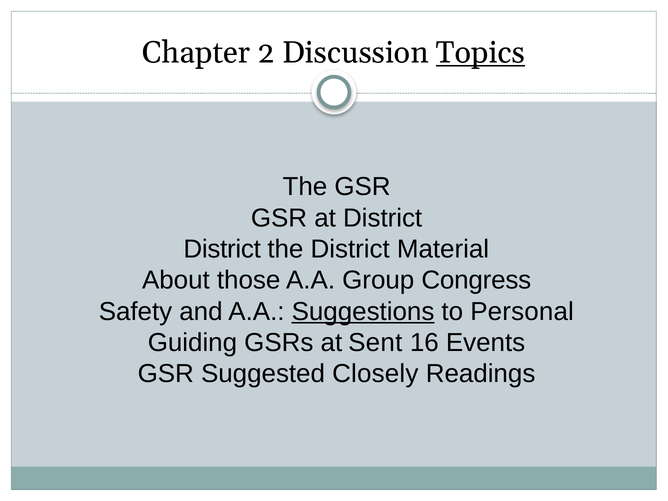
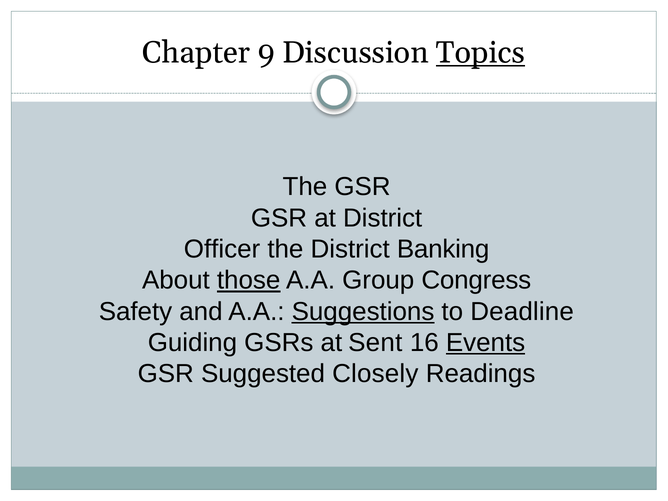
2: 2 -> 9
District at (222, 249): District -> Officer
Material: Material -> Banking
those underline: none -> present
Personal: Personal -> Deadline
Events underline: none -> present
